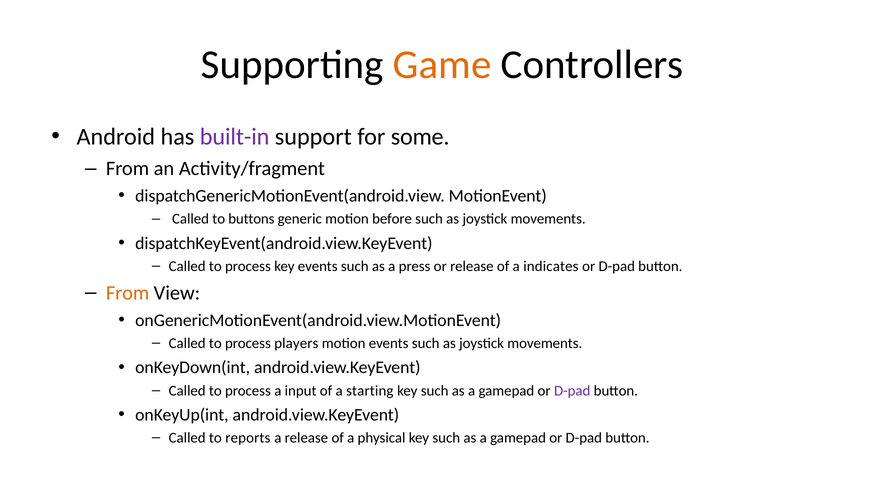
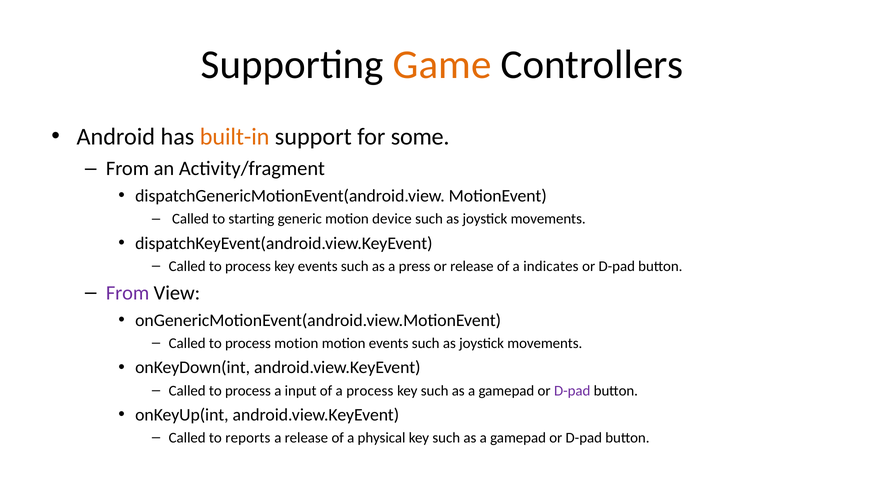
built-in colour: purple -> orange
buttons: buttons -> starting
before: before -> device
From at (128, 293) colour: orange -> purple
process players: players -> motion
a starting: starting -> process
